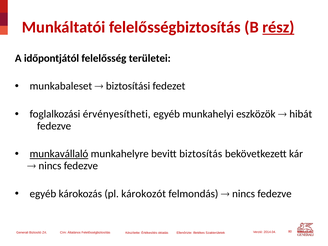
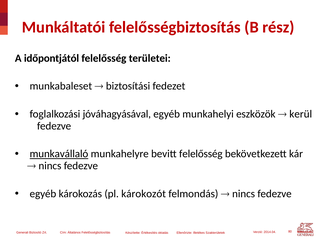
rész underline: present -> none
érvényesítheti: érvényesítheti -> jóváhagyásával
hibát: hibát -> kerül
bevitt biztosítás: biztosítás -> felelősség
